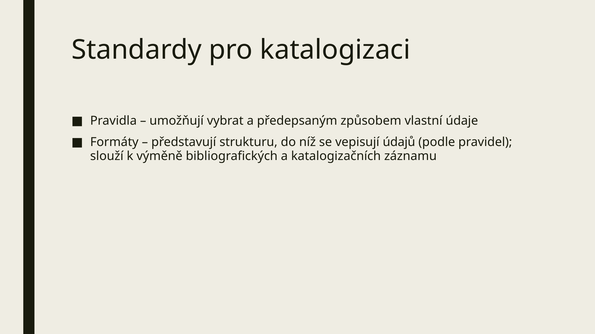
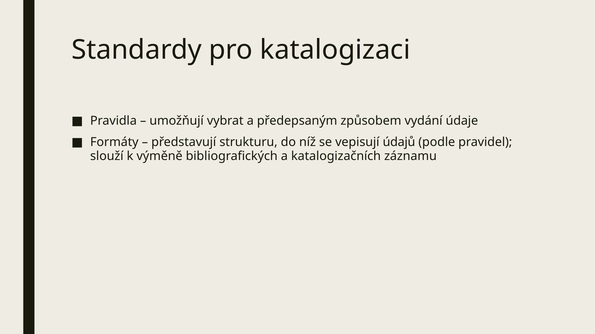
vlastní: vlastní -> vydání
